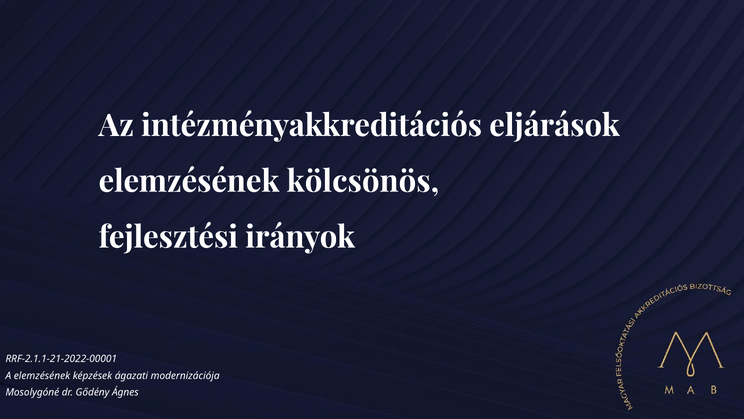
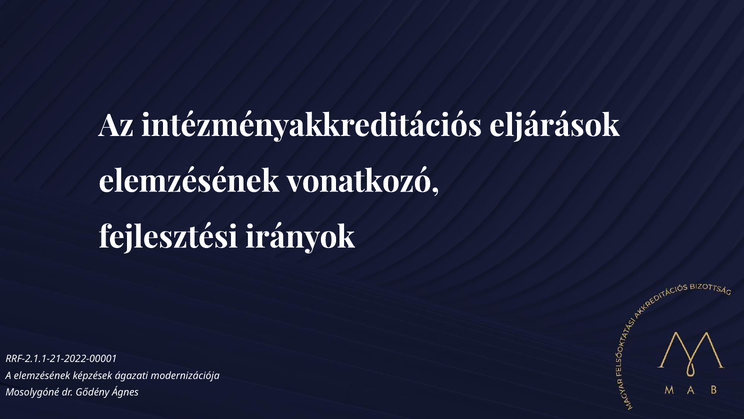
kölcsönös: kölcsönös -> vonatkozó
